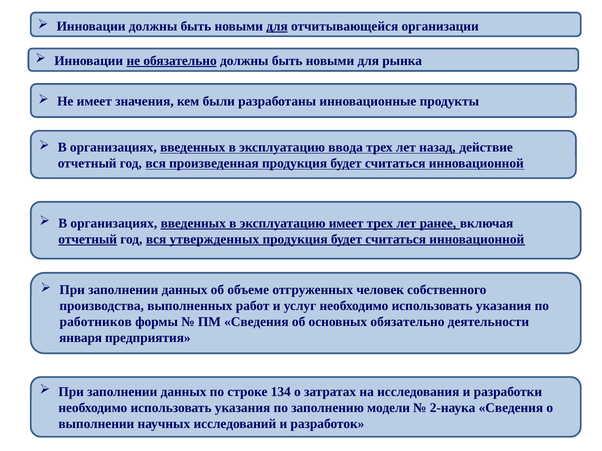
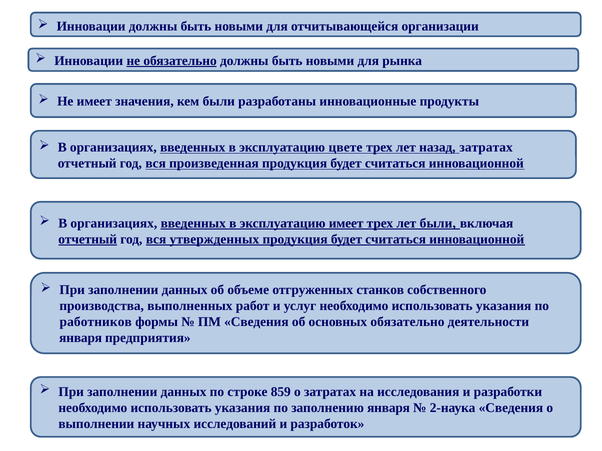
для at (277, 26) underline: present -> none
ввода: ввода -> цвете
назад действие: действие -> затратах
лет ранее: ранее -> были
человек: человек -> станков
134: 134 -> 859
заполнению модели: модели -> января
